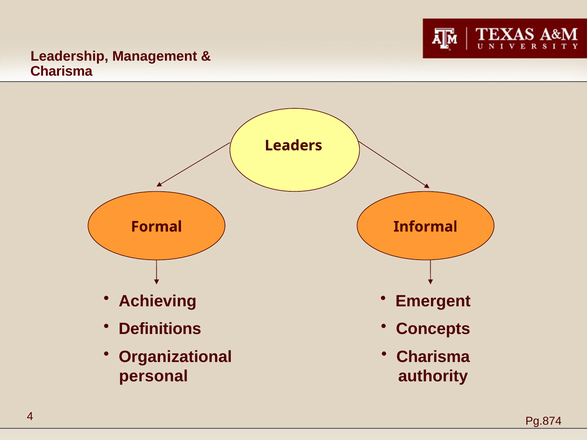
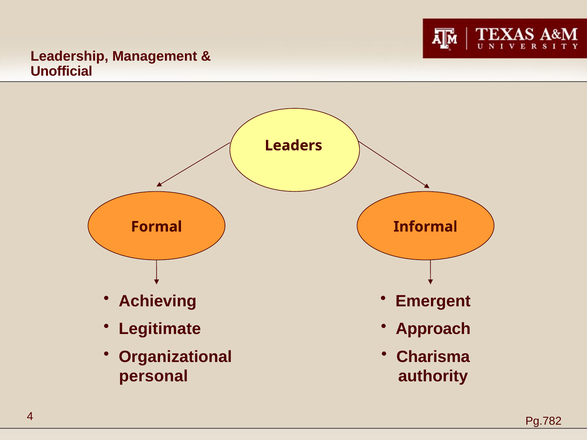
Charisma at (61, 71): Charisma -> Unofficial
Definitions: Definitions -> Legitimate
Concepts: Concepts -> Approach
Pg.874: Pg.874 -> Pg.782
